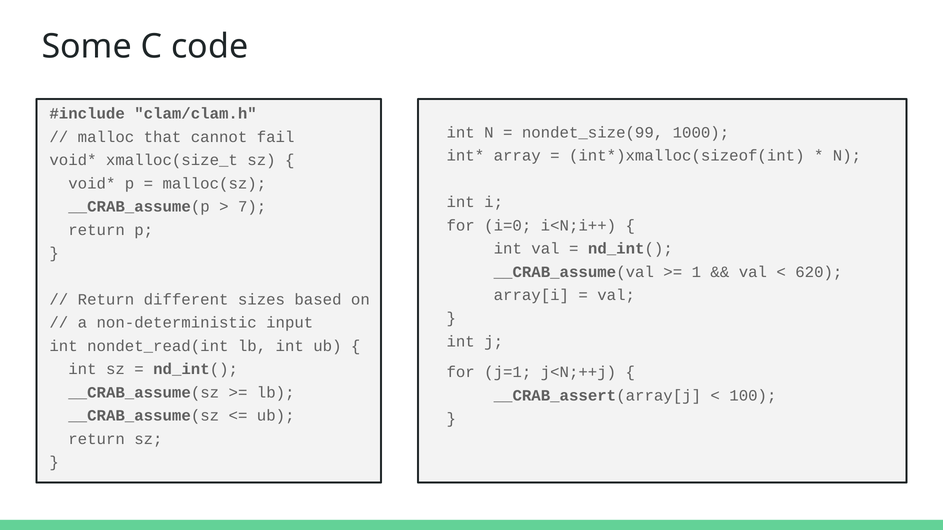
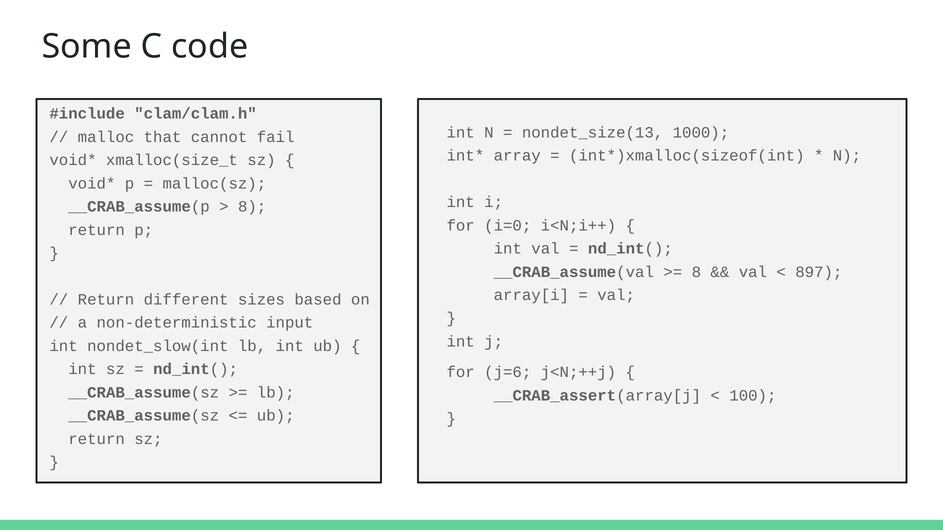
nondet_size(99: nondet_size(99 -> nondet_size(13
7 at (252, 207): 7 -> 8
1 at (696, 272): 1 -> 8
620: 620 -> 897
nondet_read(int: nondet_read(int -> nondet_slow(int
j=1: j=1 -> j=6
